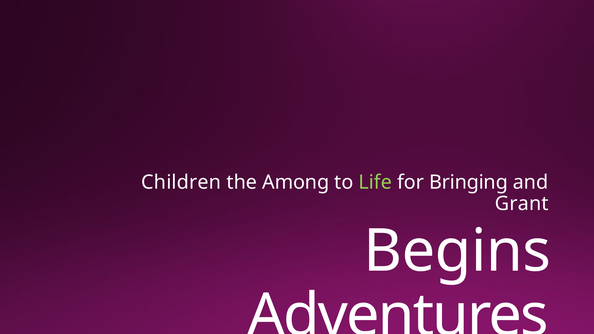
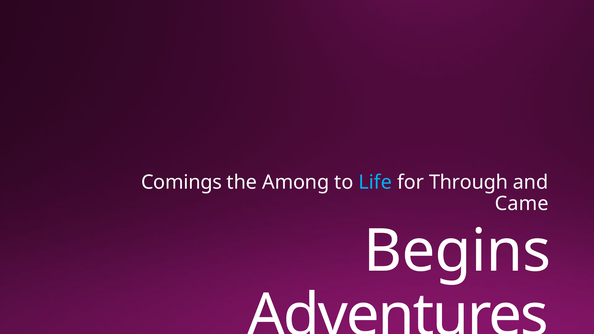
Children: Children -> Comings
Life colour: light green -> light blue
Bringing: Bringing -> Through
Grant: Grant -> Came
